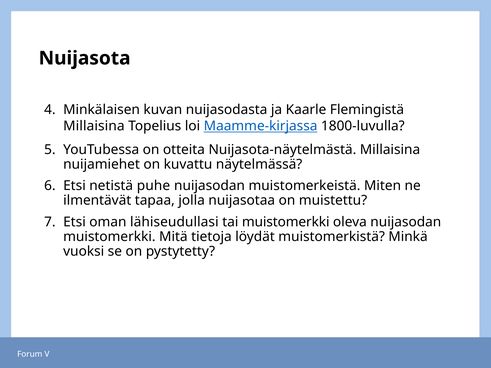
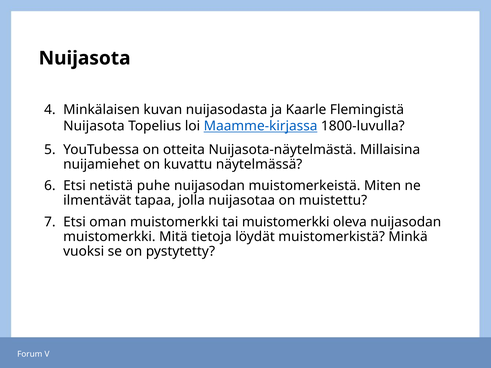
Millaisina at (94, 126): Millaisina -> Nuijasota
oman lähiseudullasi: lähiseudullasi -> muistomerkki
